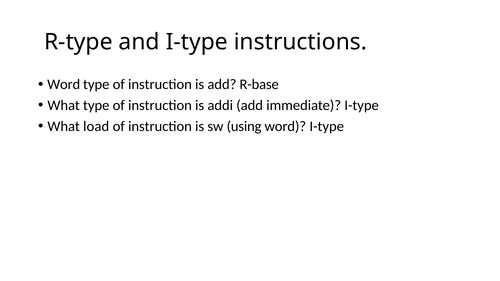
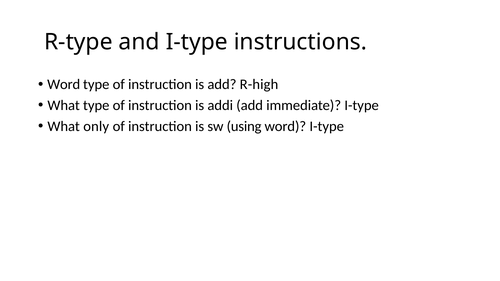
R-base: R-base -> R-high
load: load -> only
